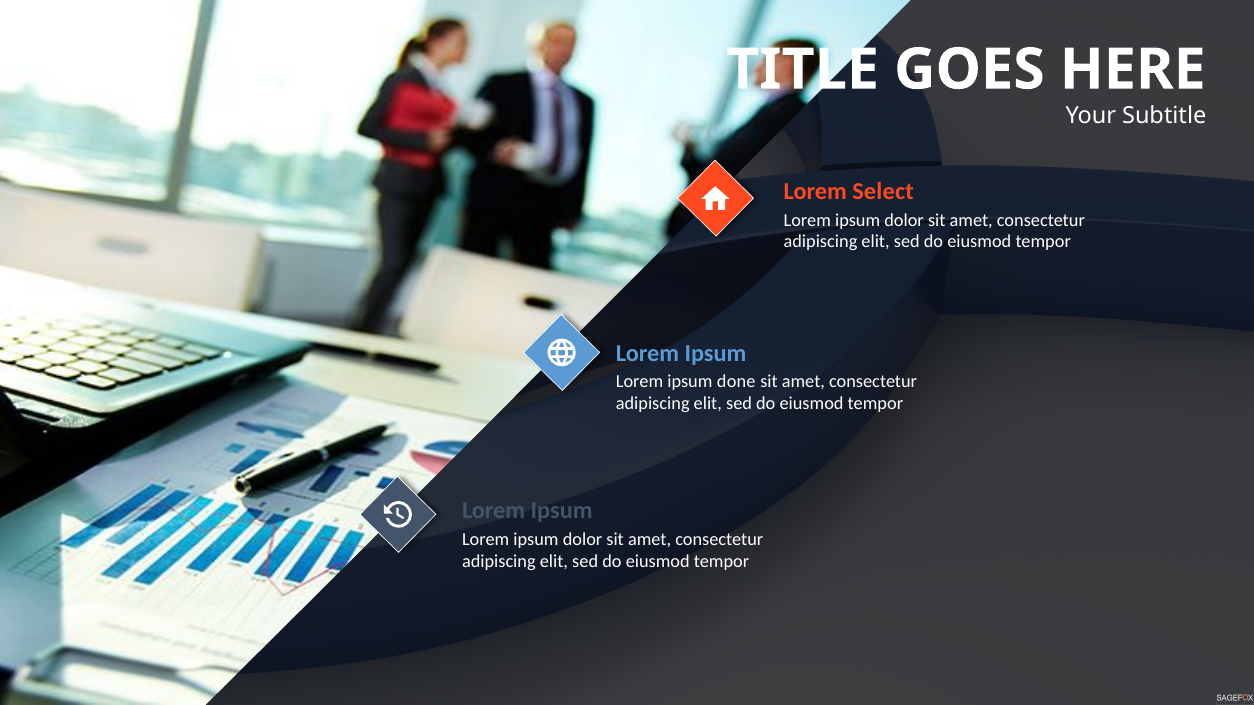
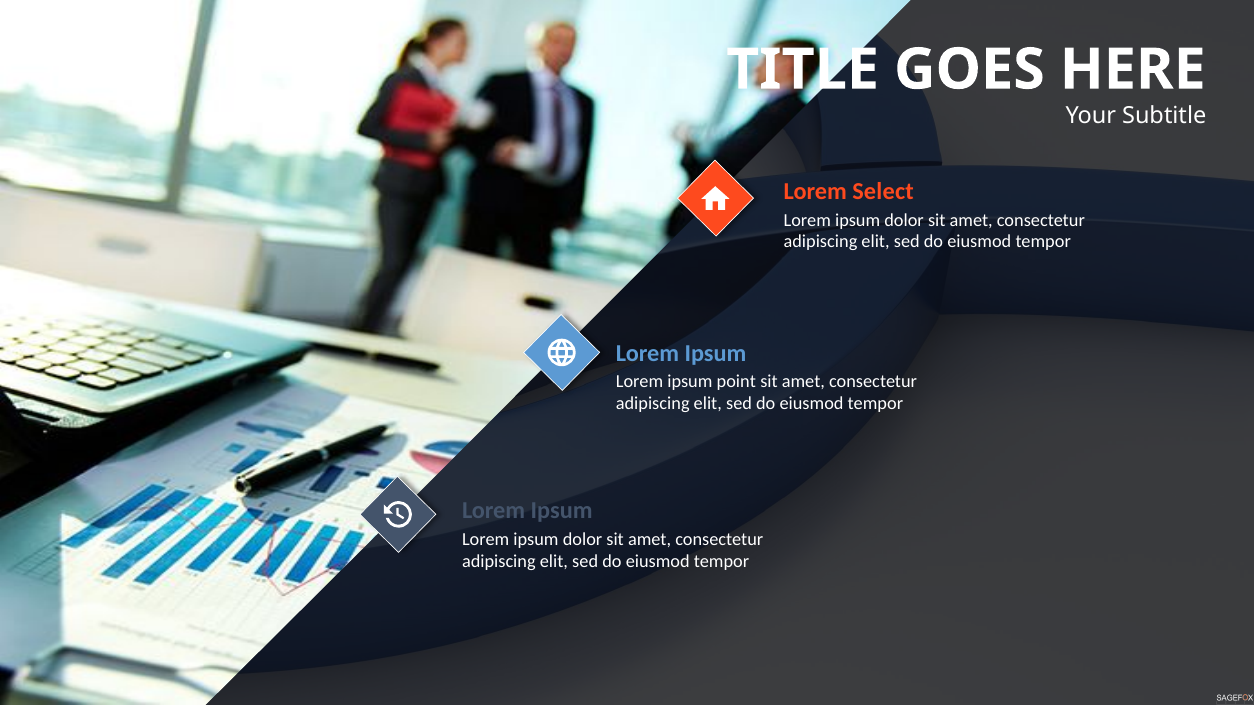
done: done -> point
